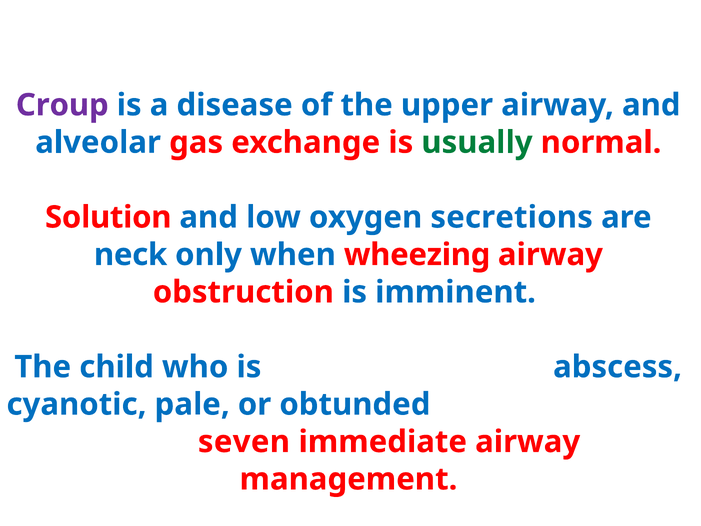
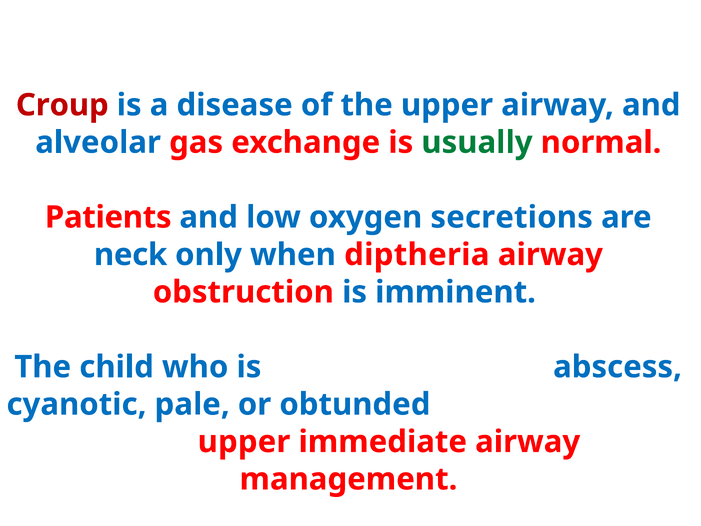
Croup colour: purple -> red
Solution: Solution -> Patients
wheezing: wheezing -> diptheria
seven at (244, 442): seven -> upper
